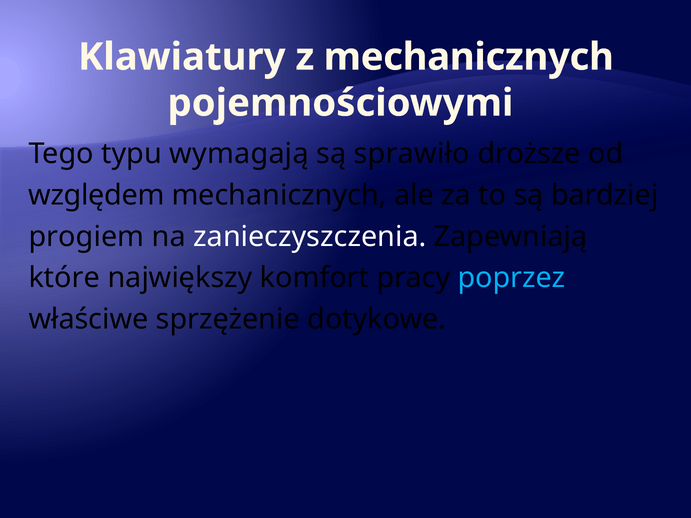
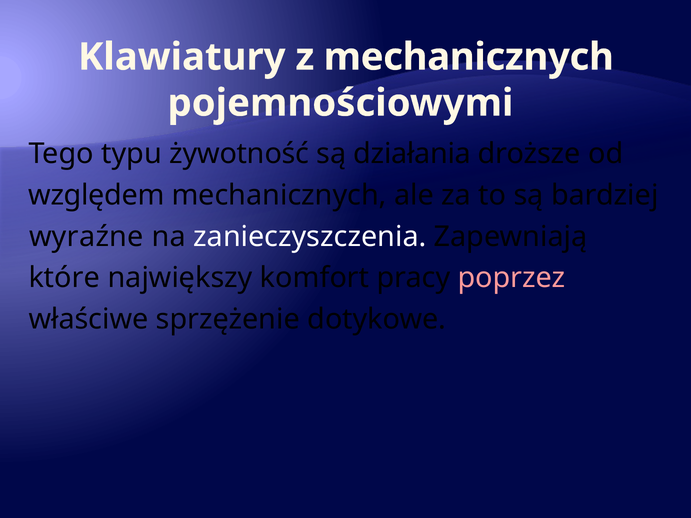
wymagają: wymagają -> żywotność
sprawiło: sprawiło -> działania
progiem: progiem -> wyraźne
poprzez colour: light blue -> pink
